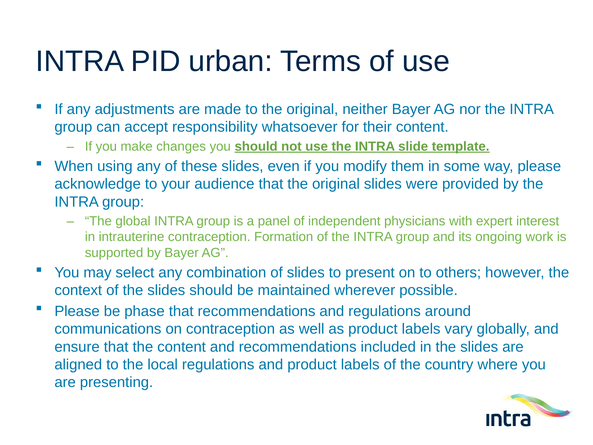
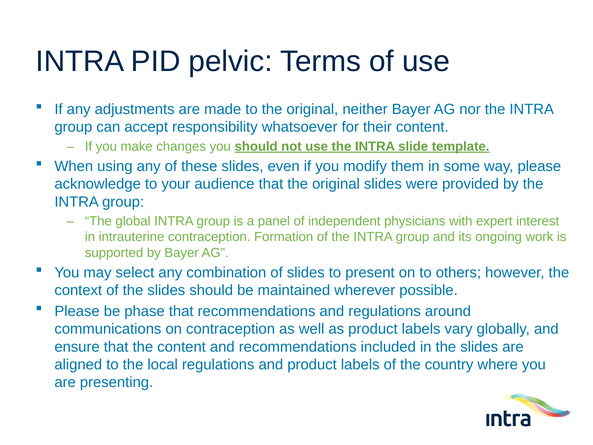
urban: urban -> pelvic
